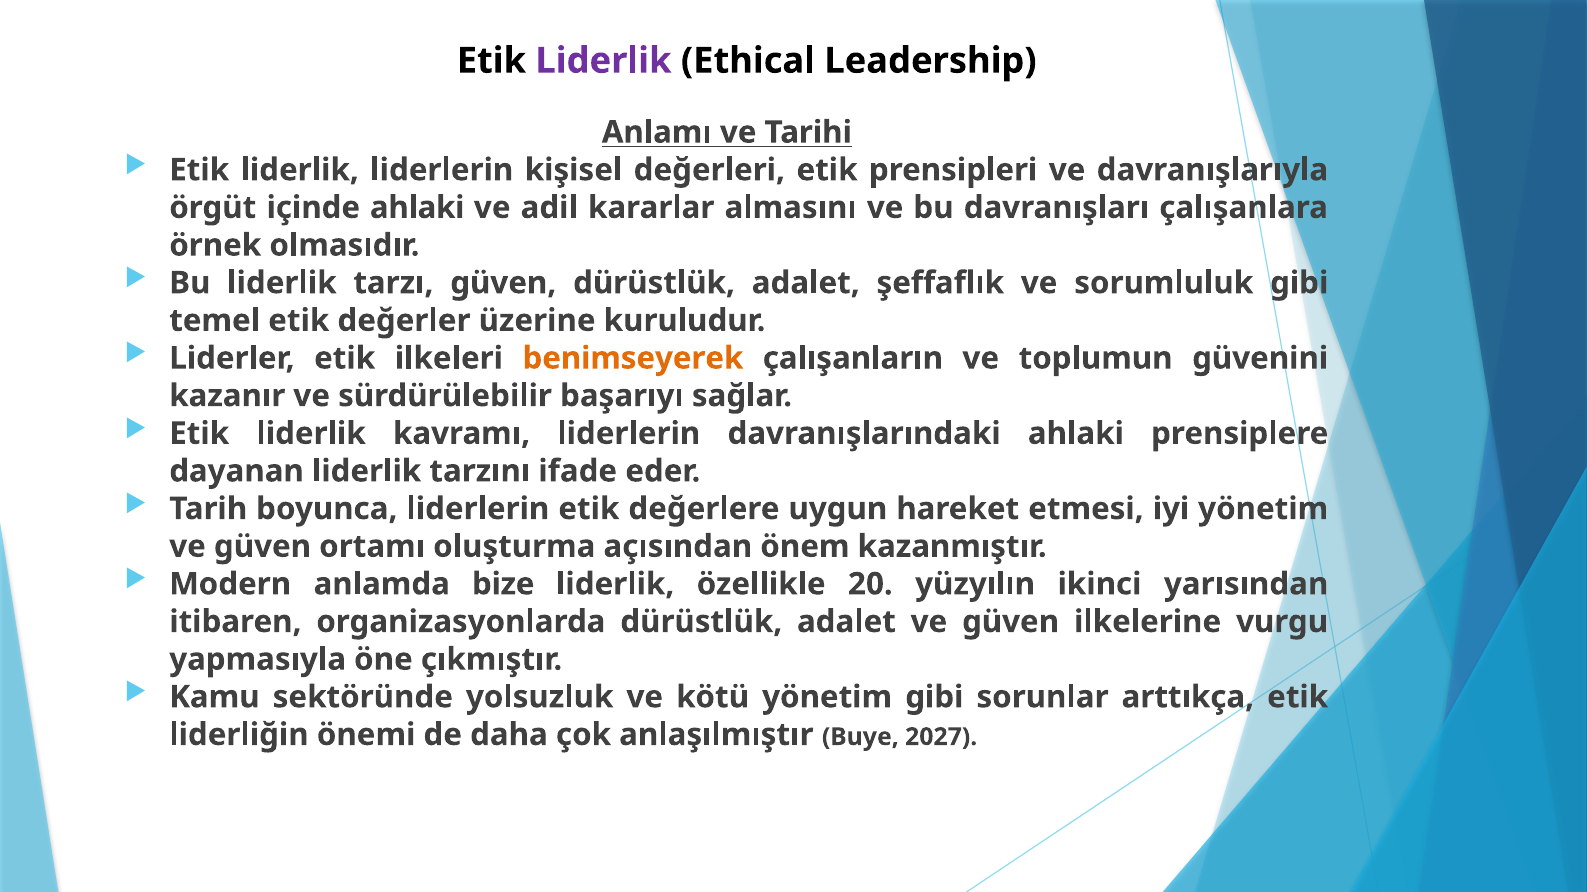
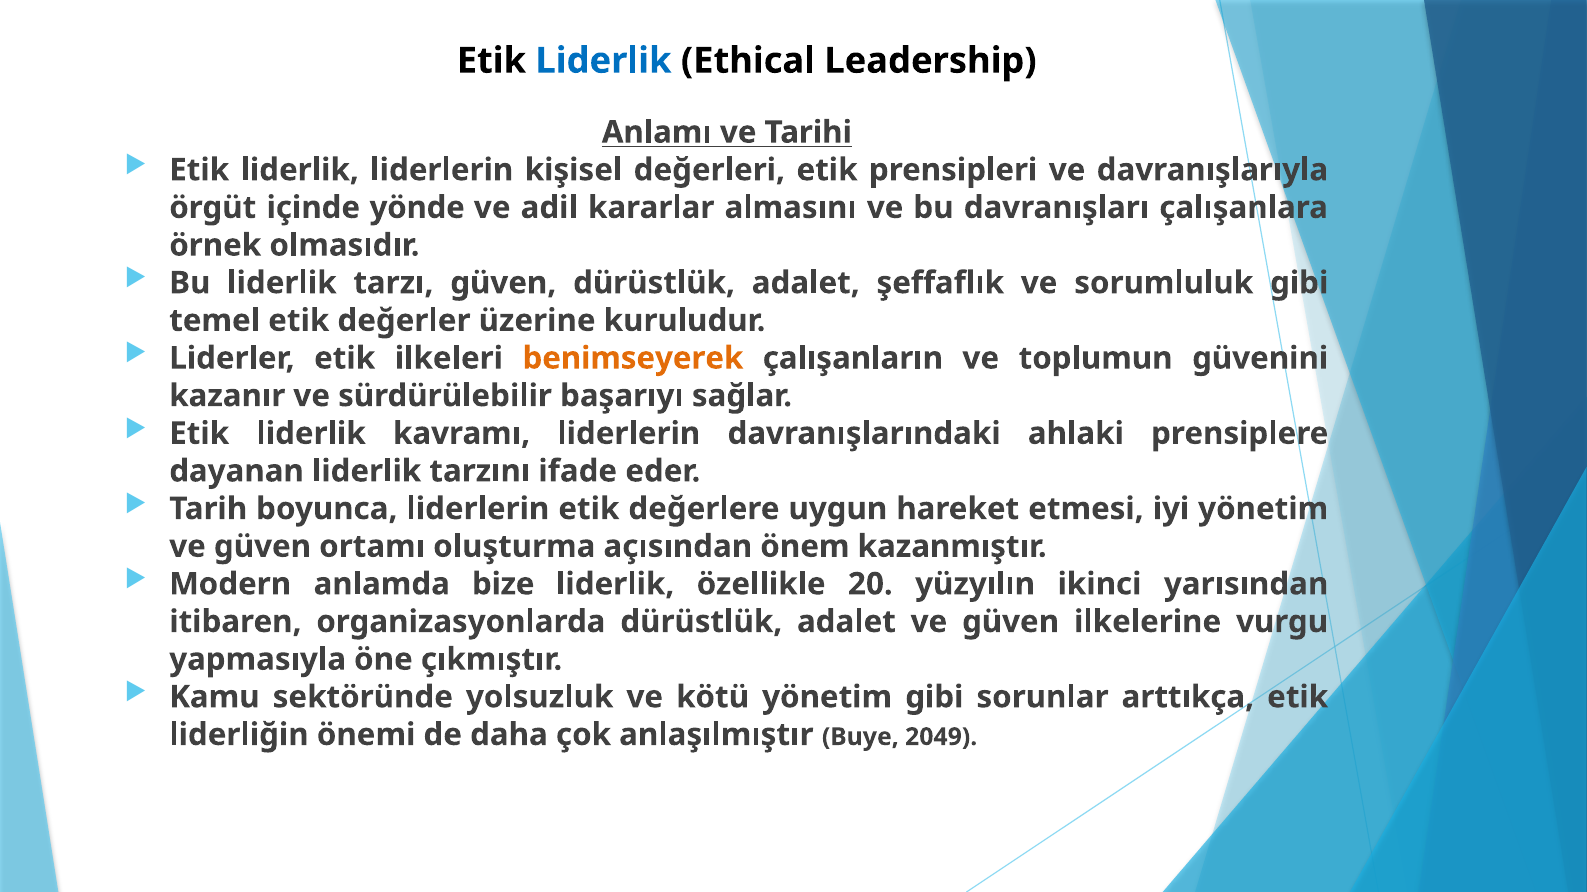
Liderlik at (603, 61) colour: purple -> blue
içinde ahlaki: ahlaki -> yönde
2027: 2027 -> 2049
